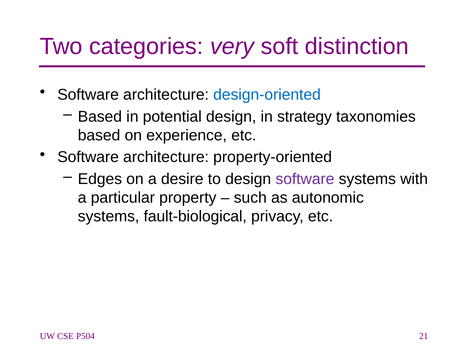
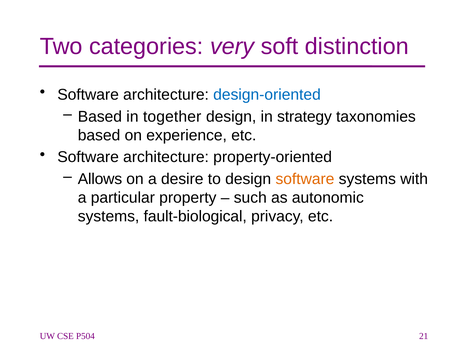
potential: potential -> together
Edges: Edges -> Allows
software at (305, 179) colour: purple -> orange
